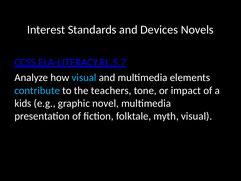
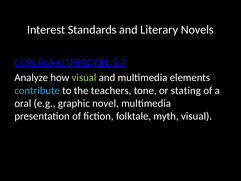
Devices: Devices -> Literary
visual at (84, 77) colour: light blue -> light green
impact: impact -> stating
kids: kids -> oral
